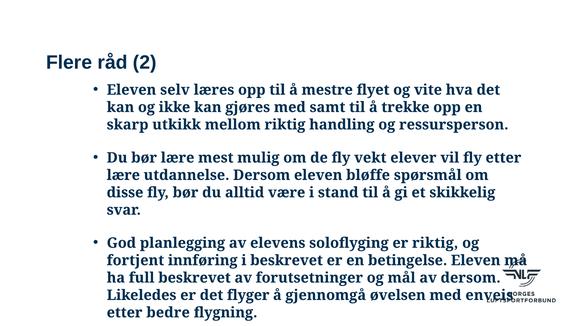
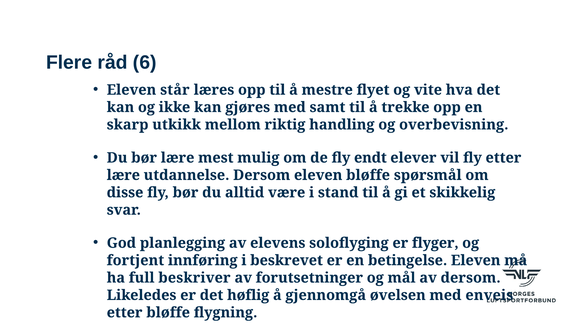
2: 2 -> 6
selv: selv -> står
ressursperson: ressursperson -> overbevisning
vekt: vekt -> endt
er riktig: riktig -> flyger
full beskrevet: beskrevet -> beskriver
flyger: flyger -> høflig
etter bedre: bedre -> bløffe
